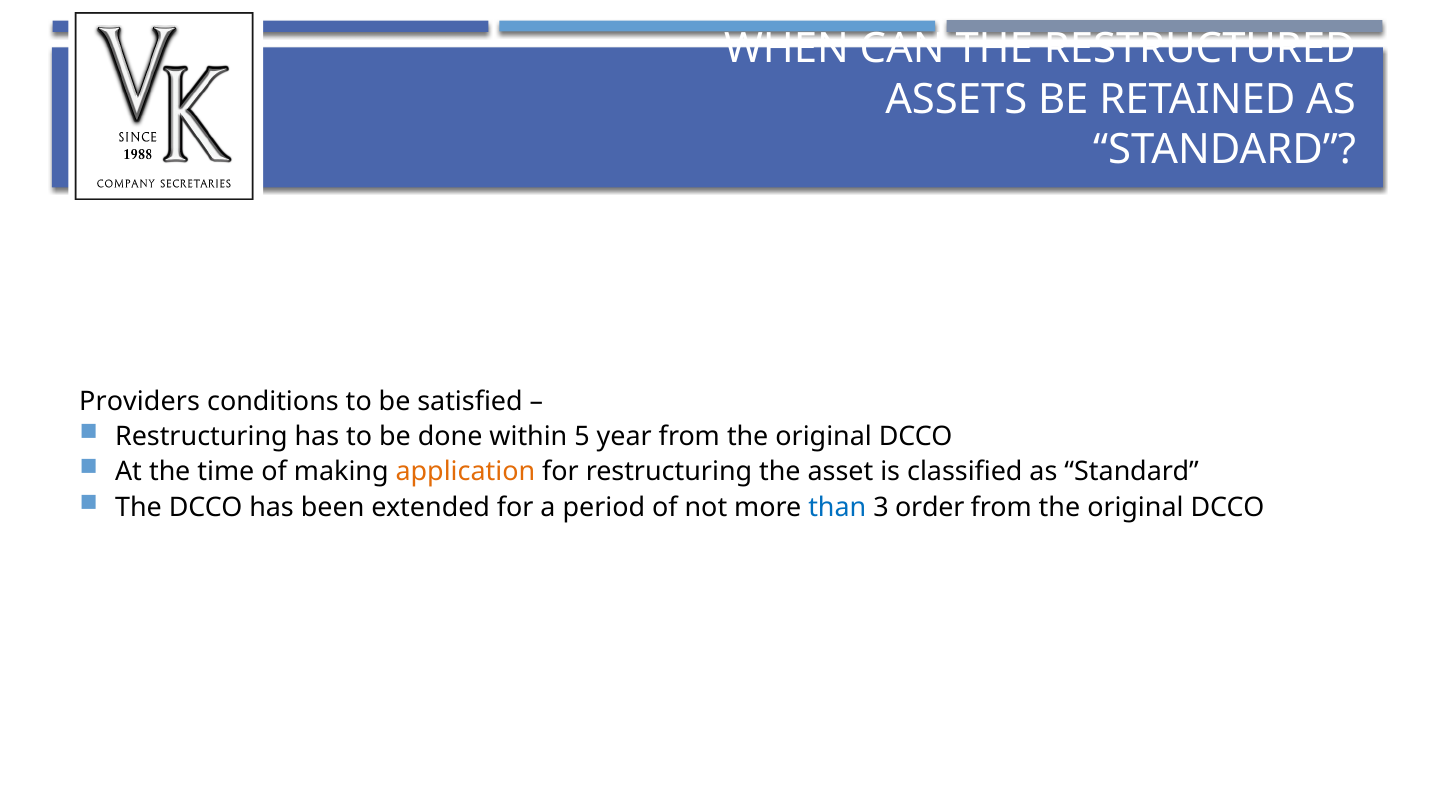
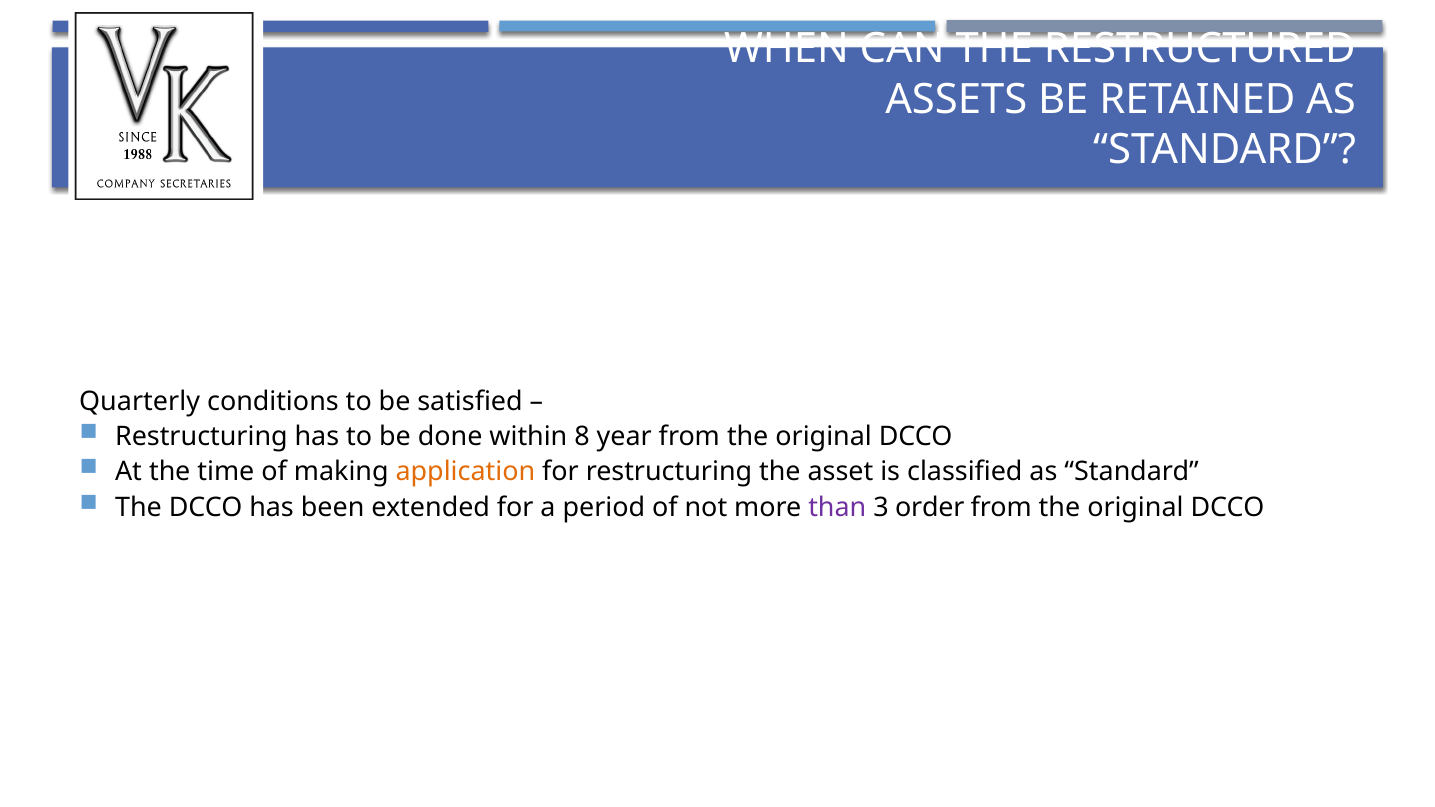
Providers: Providers -> Quarterly
5: 5 -> 8
than colour: blue -> purple
